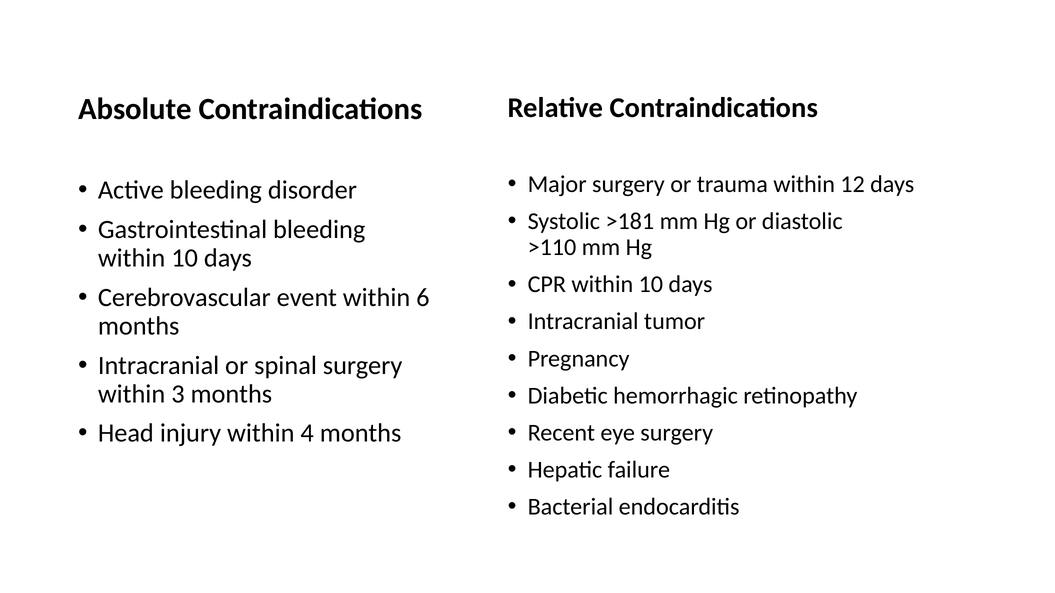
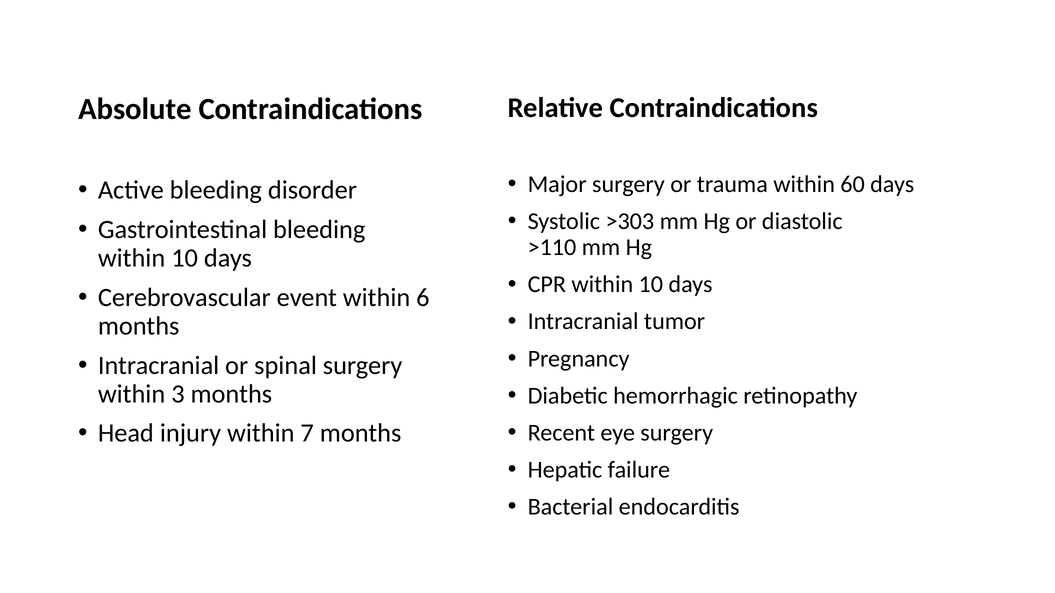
12: 12 -> 60
>181: >181 -> >303
4: 4 -> 7
